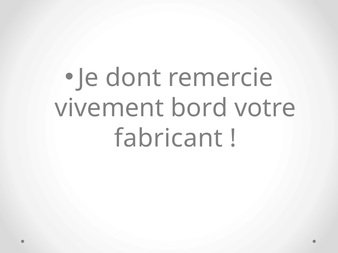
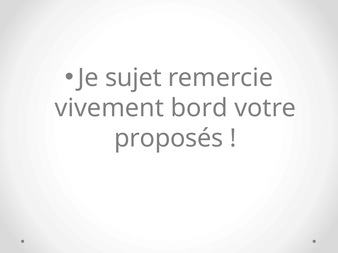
dont: dont -> sujet
fabricant: fabricant -> proposés
